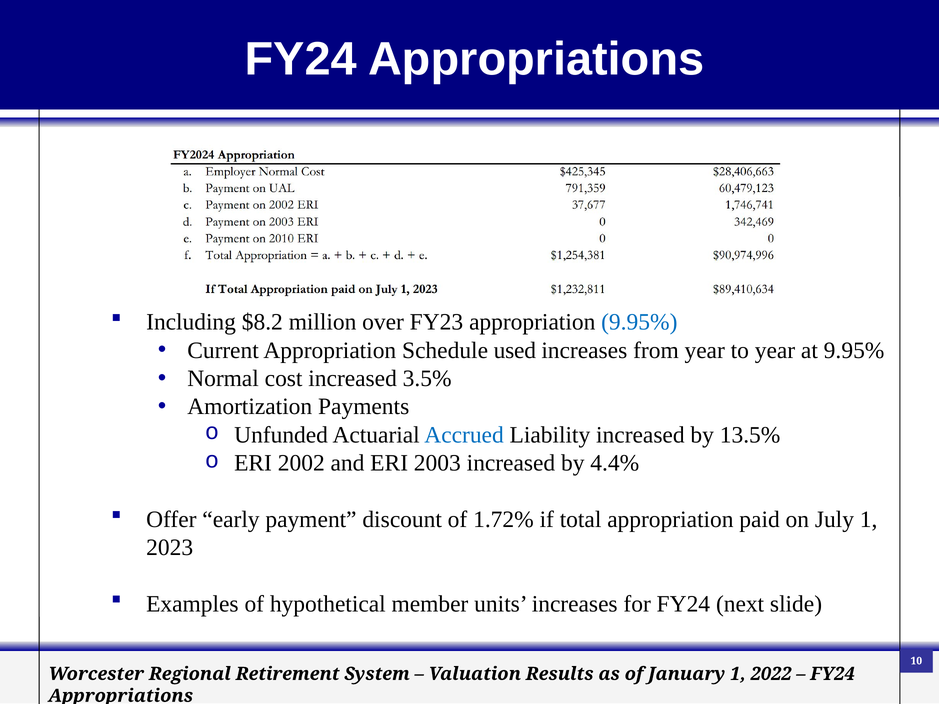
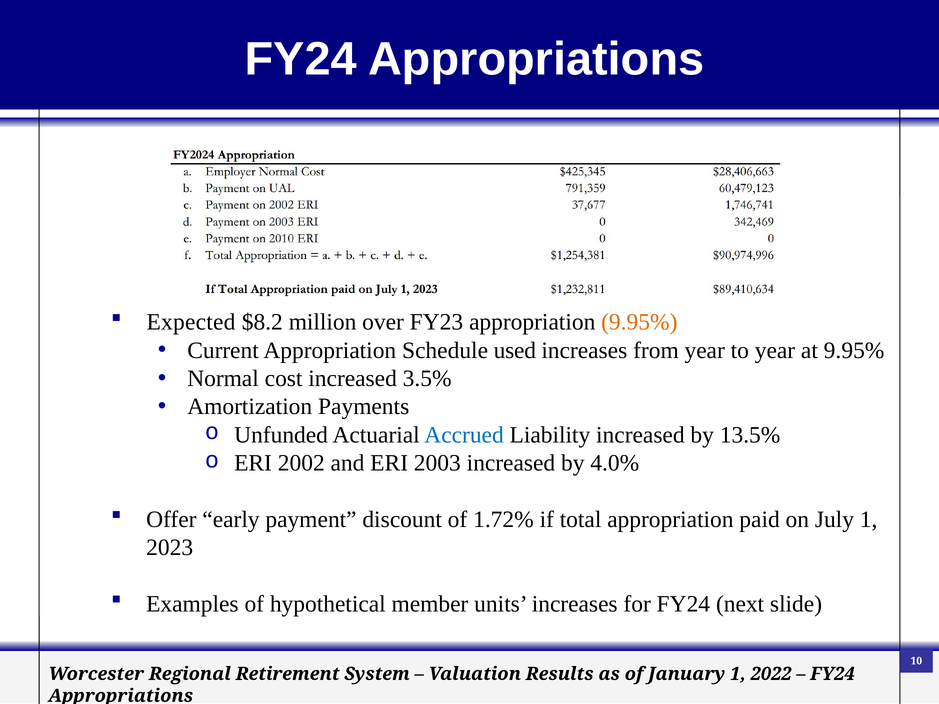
Including: Including -> Expected
9.95% at (639, 322) colour: blue -> orange
4.4%: 4.4% -> 4.0%
